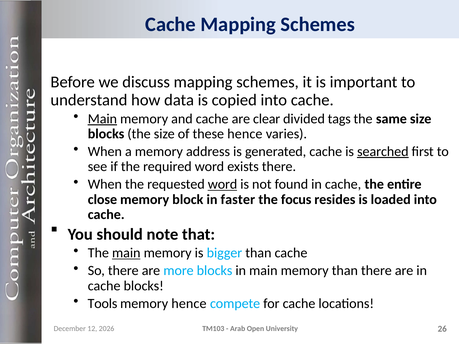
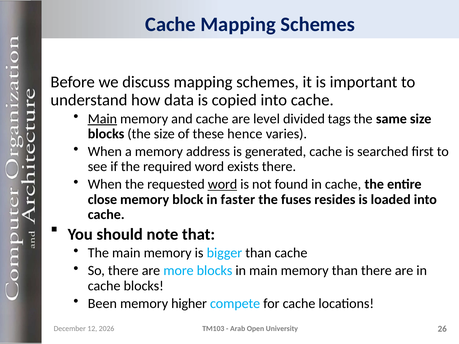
clear: clear -> level
searched underline: present -> none
focus: focus -> fuses
main at (126, 253) underline: present -> none
Tools: Tools -> Been
memory hence: hence -> higher
